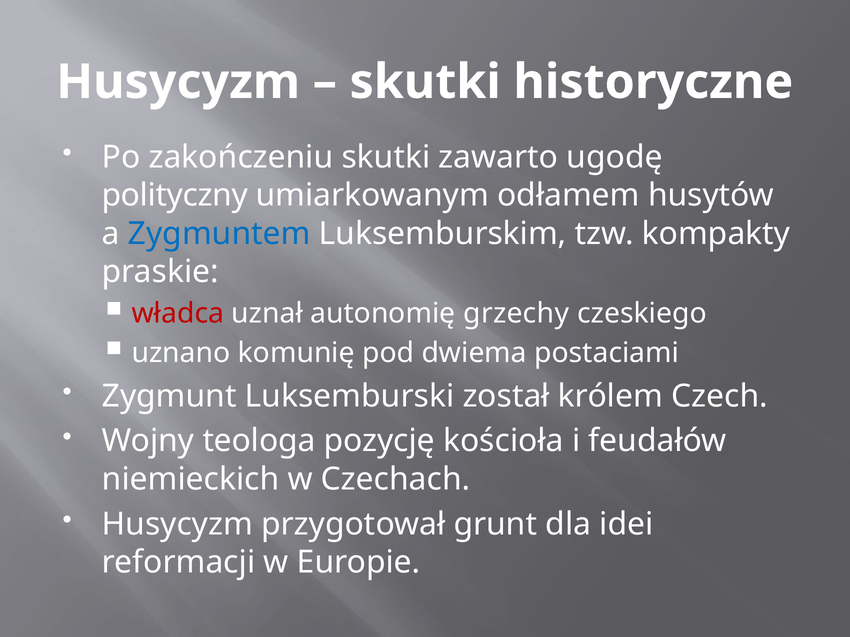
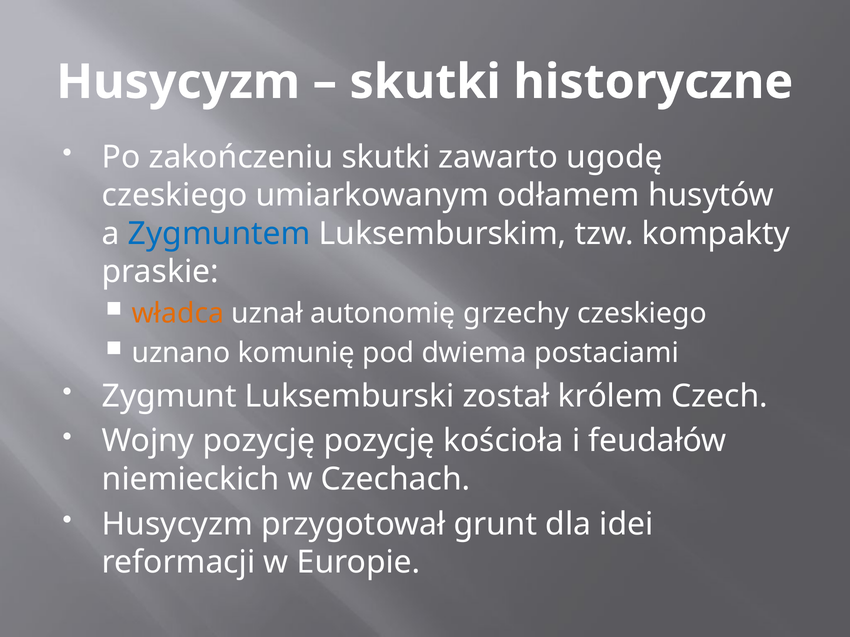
polityczny at (175, 196): polityczny -> czeskiego
władca colour: red -> orange
Wojny teologa: teologa -> pozycję
